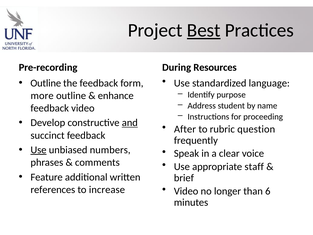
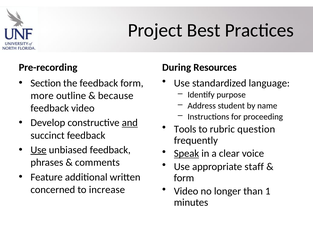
Best underline: present -> none
Outline at (46, 83): Outline -> Section
enhance: enhance -> because
After: After -> Tools
unbiased numbers: numbers -> feedback
Speak underline: none -> present
brief at (184, 178): brief -> form
6: 6 -> 1
references: references -> concerned
